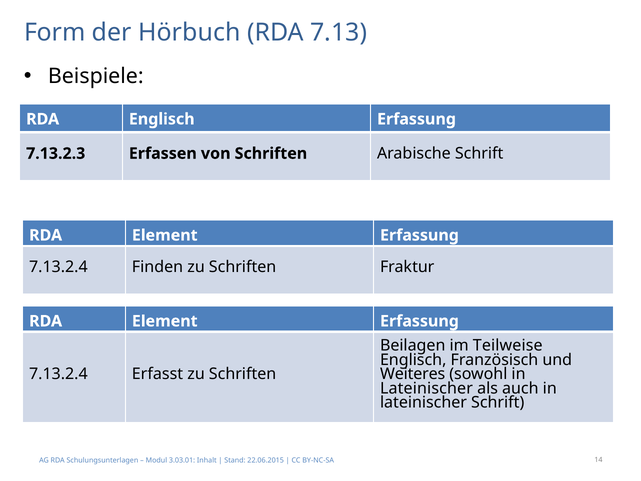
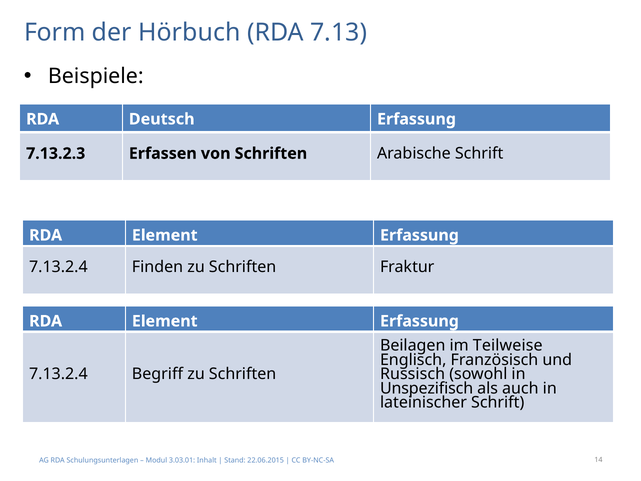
RDA Englisch: Englisch -> Deutsch
Erfasst: Erfasst -> Begriff
Weiteres: Weiteres -> Russisch
Lateinischer at (426, 388): Lateinischer -> Unspezifisch
